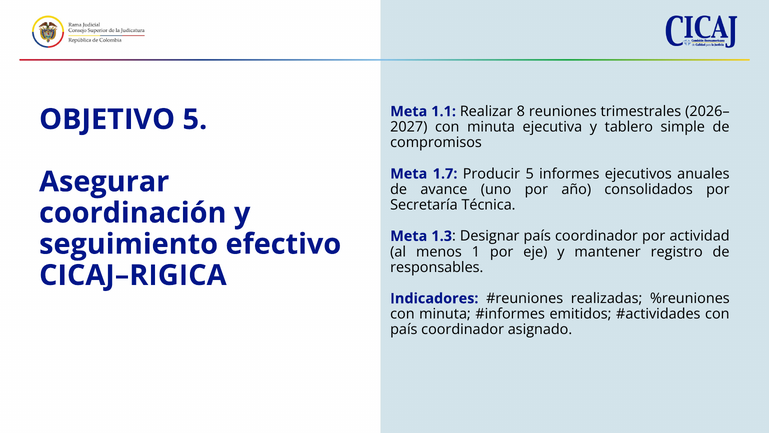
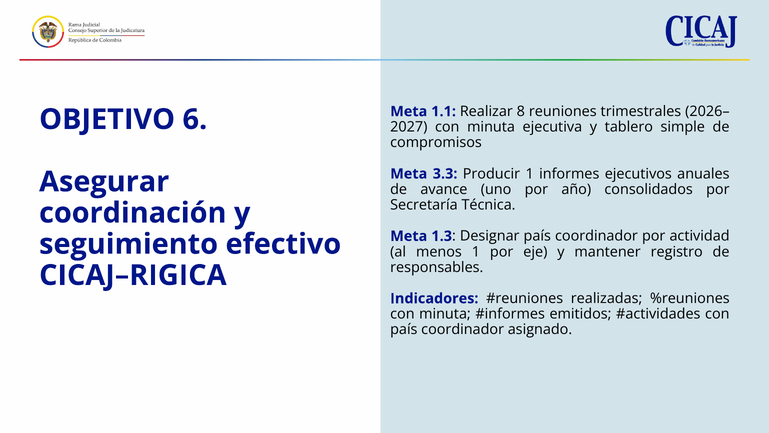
OBJETIVO 5: 5 -> 6
1.7: 1.7 -> 3.3
Producir 5: 5 -> 1
